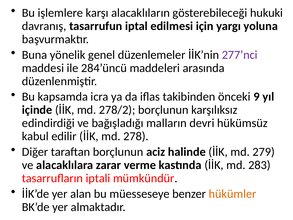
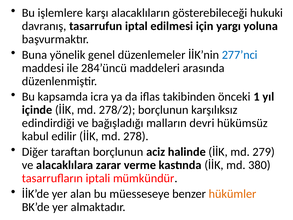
277’nci colour: purple -> blue
9: 9 -> 1
283: 283 -> 380
